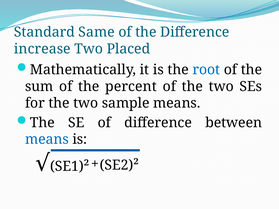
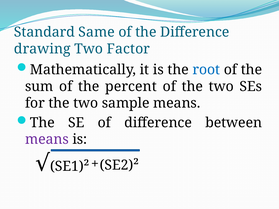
increase: increase -> drawing
Placed: Placed -> Factor
means at (47, 140) colour: blue -> purple
